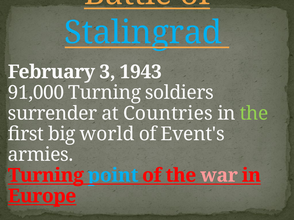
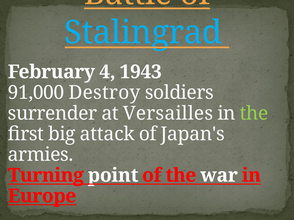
3: 3 -> 4
91,000 Turning: Turning -> Destroy
Countries: Countries -> Versailles
world: world -> attack
Event's: Event's -> Japan's
point colour: light blue -> white
war colour: pink -> white
